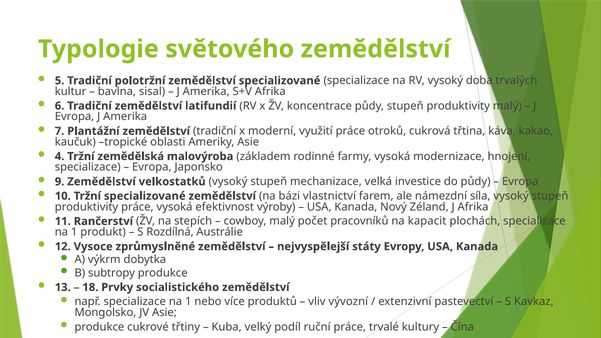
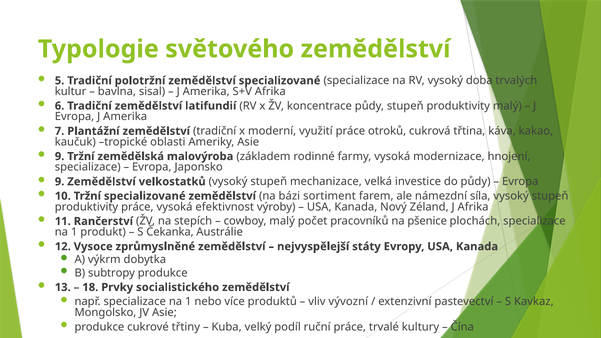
4 at (60, 156): 4 -> 9
vlastnictví: vlastnictví -> sortiment
kapacit: kapacit -> pšenice
Rozdílná: Rozdílná -> Čekanka
